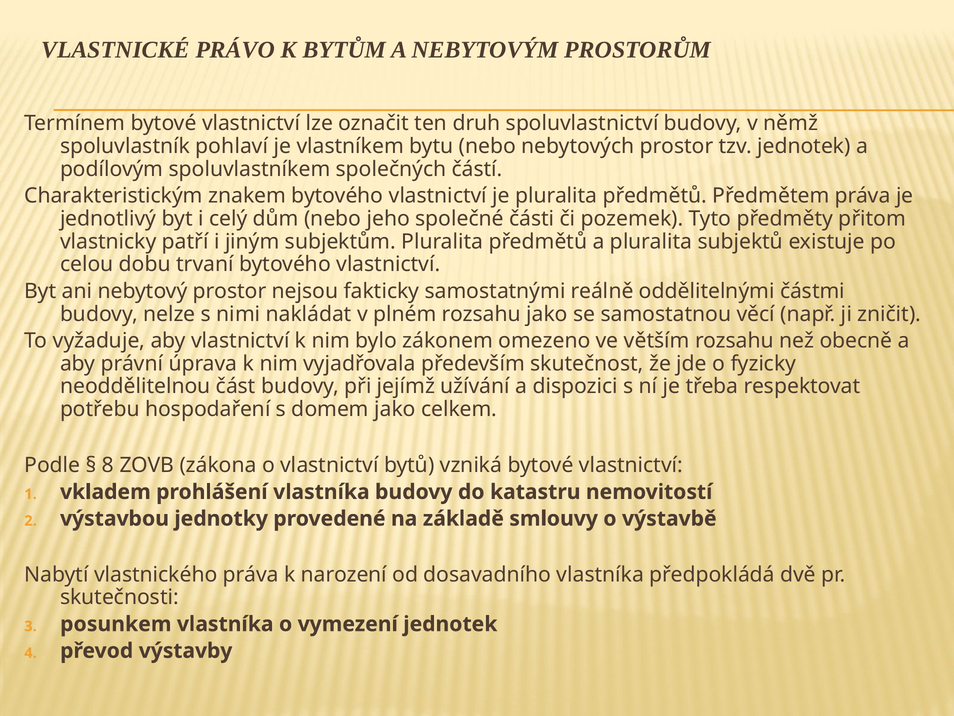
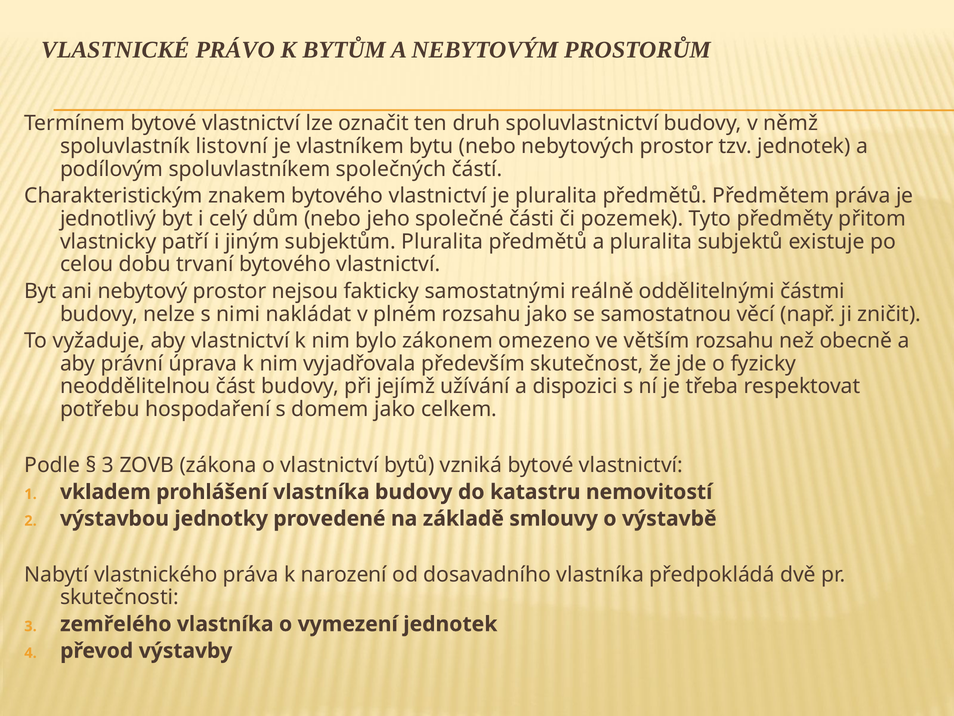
pohlaví: pohlaví -> listovní
8 at (108, 465): 8 -> 3
posunkem: posunkem -> zemřelého
